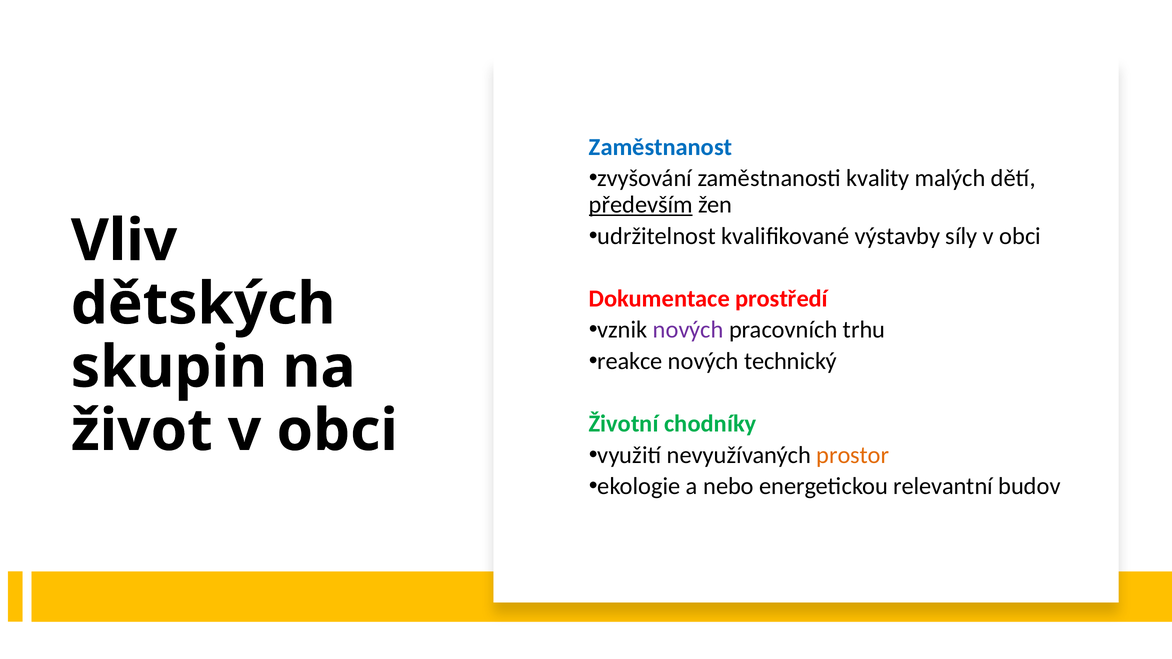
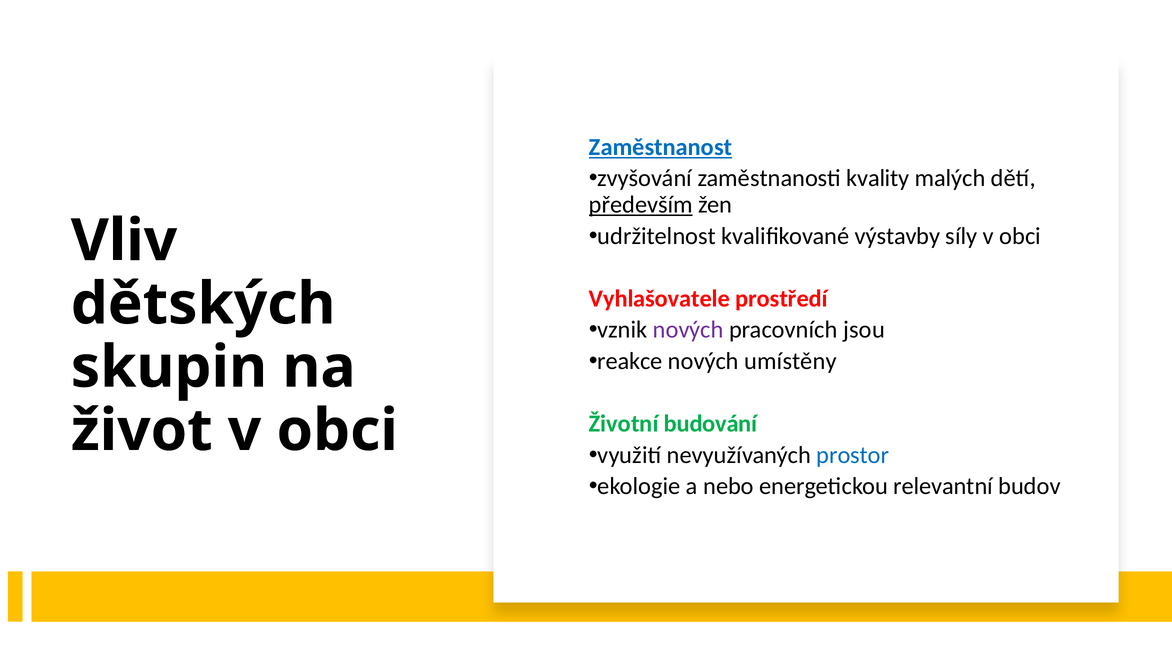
Zaměstnanost underline: none -> present
Dokumentace: Dokumentace -> Vyhlašovatele
trhu: trhu -> jsou
technický: technický -> umístěny
chodníky: chodníky -> budování
prostor colour: orange -> blue
